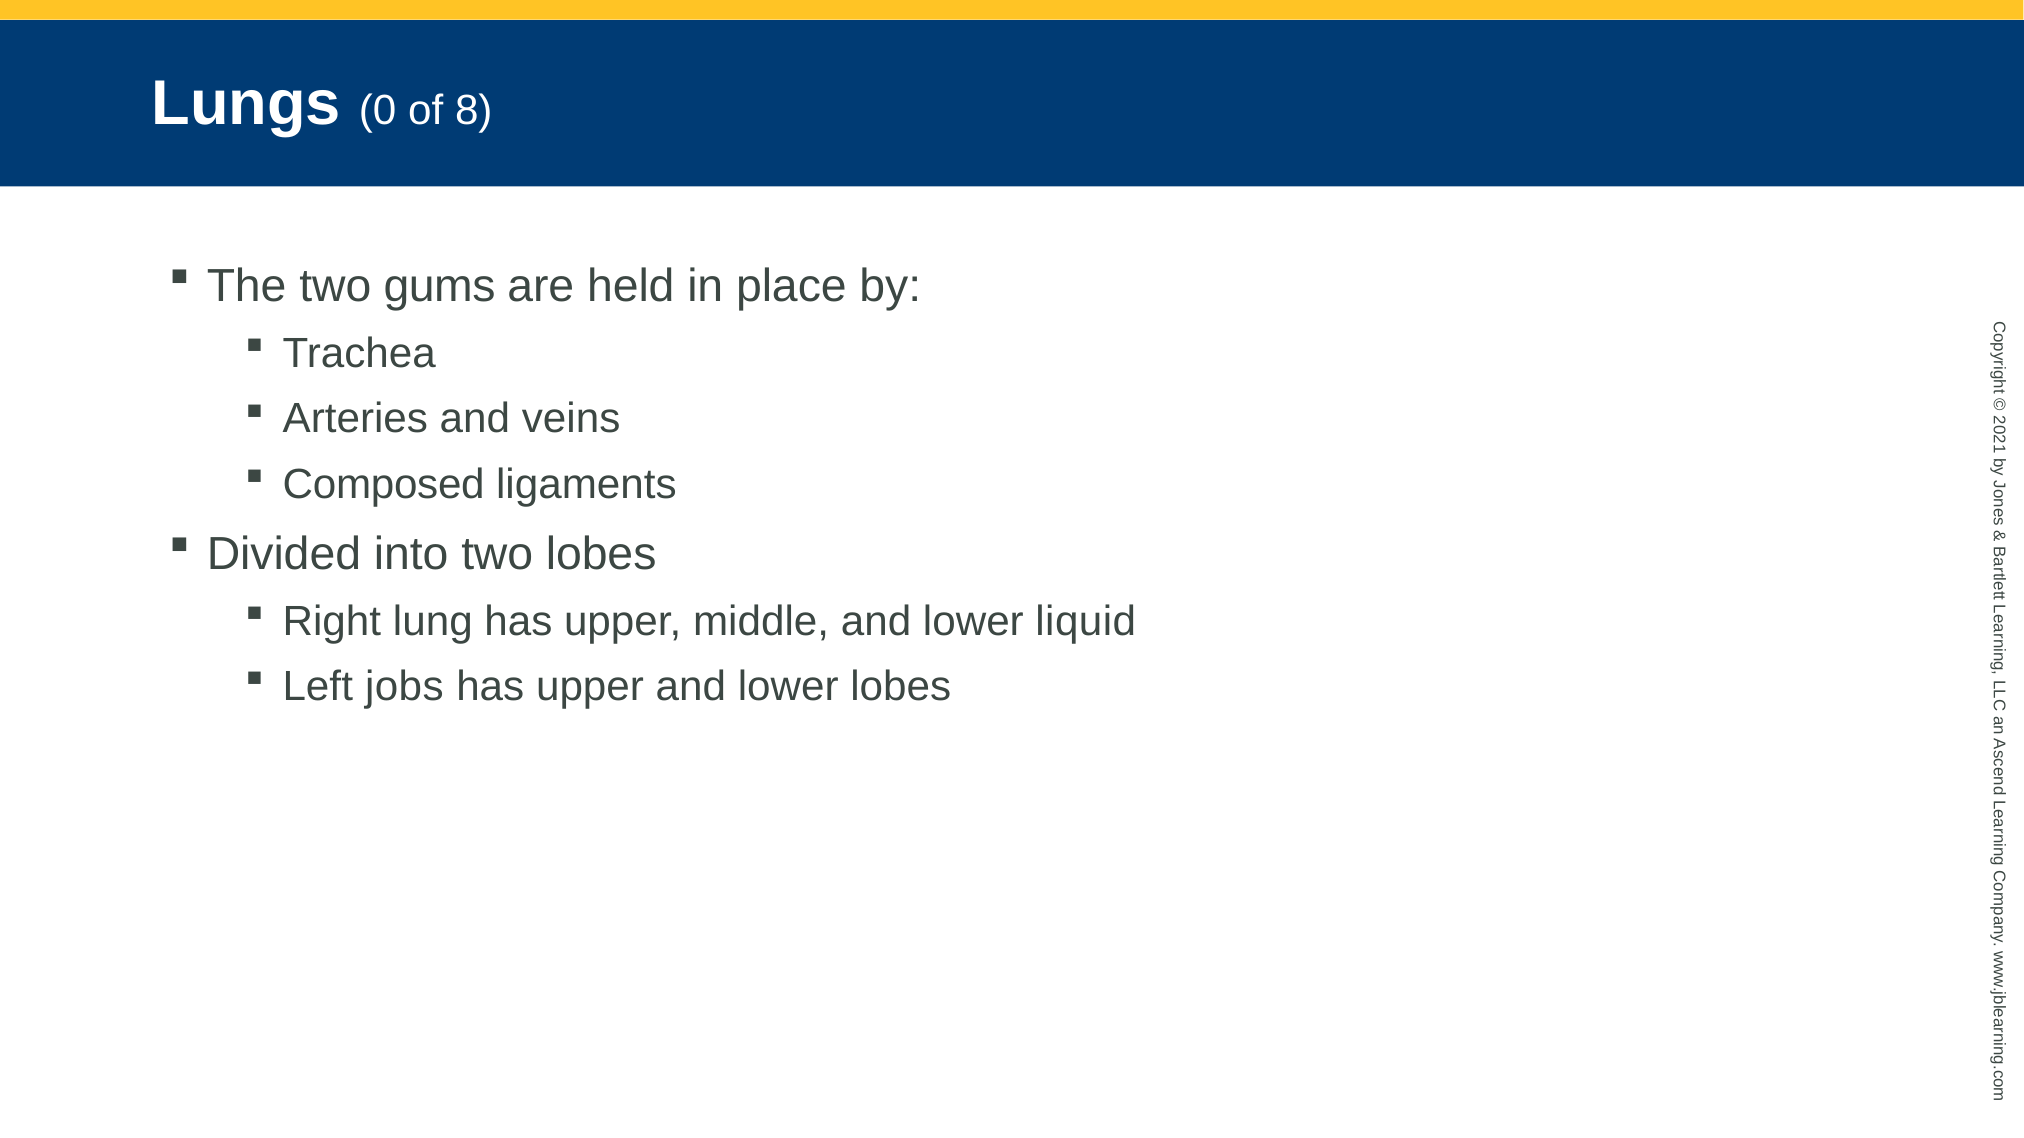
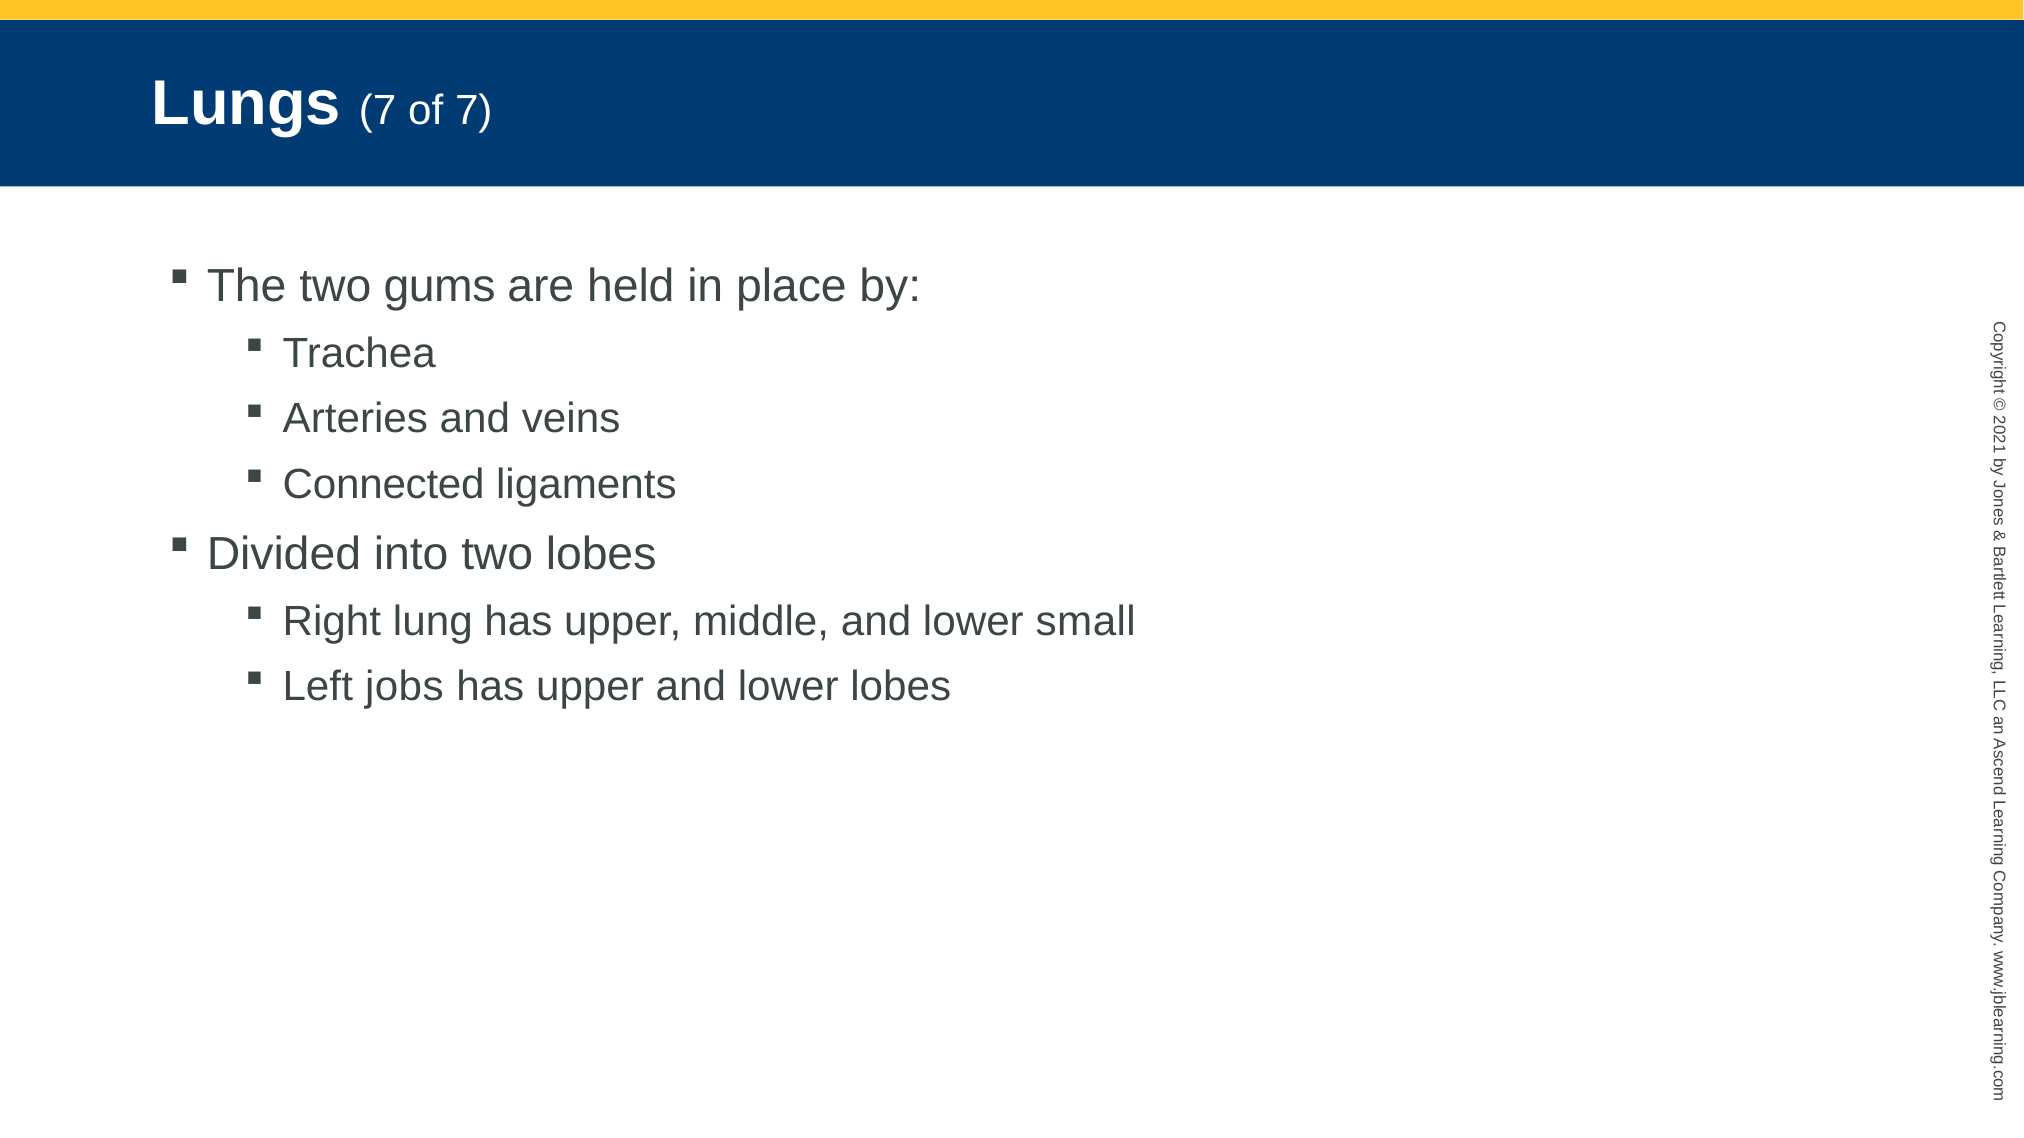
Lungs 0: 0 -> 7
of 8: 8 -> 7
Composed: Composed -> Connected
liquid: liquid -> small
